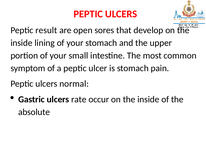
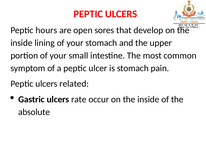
result: result -> hours
normal: normal -> related
